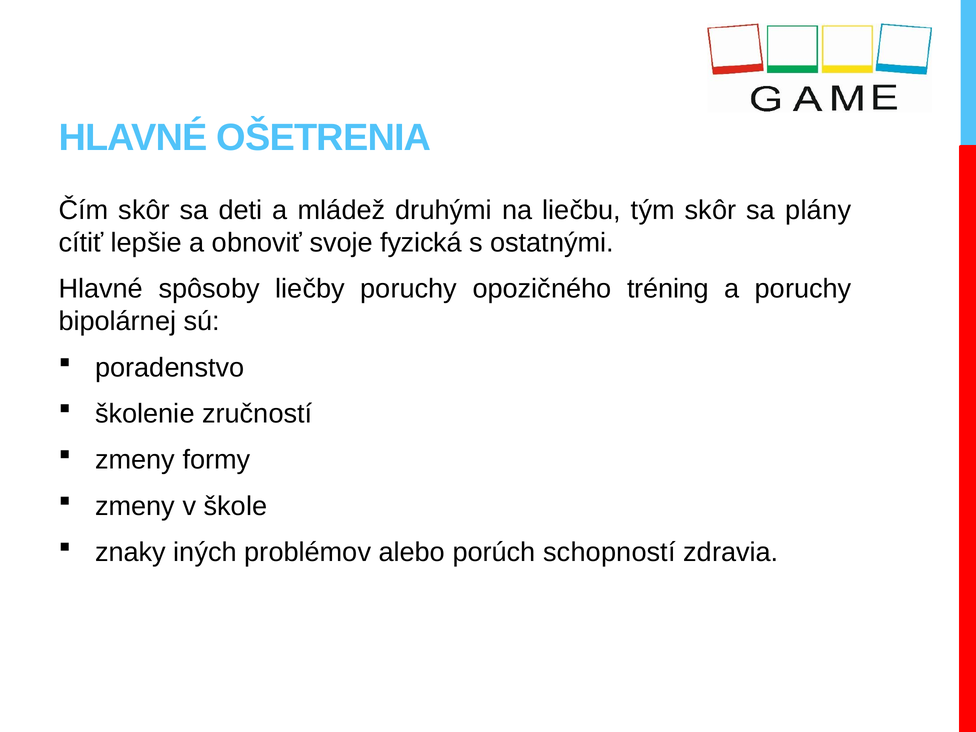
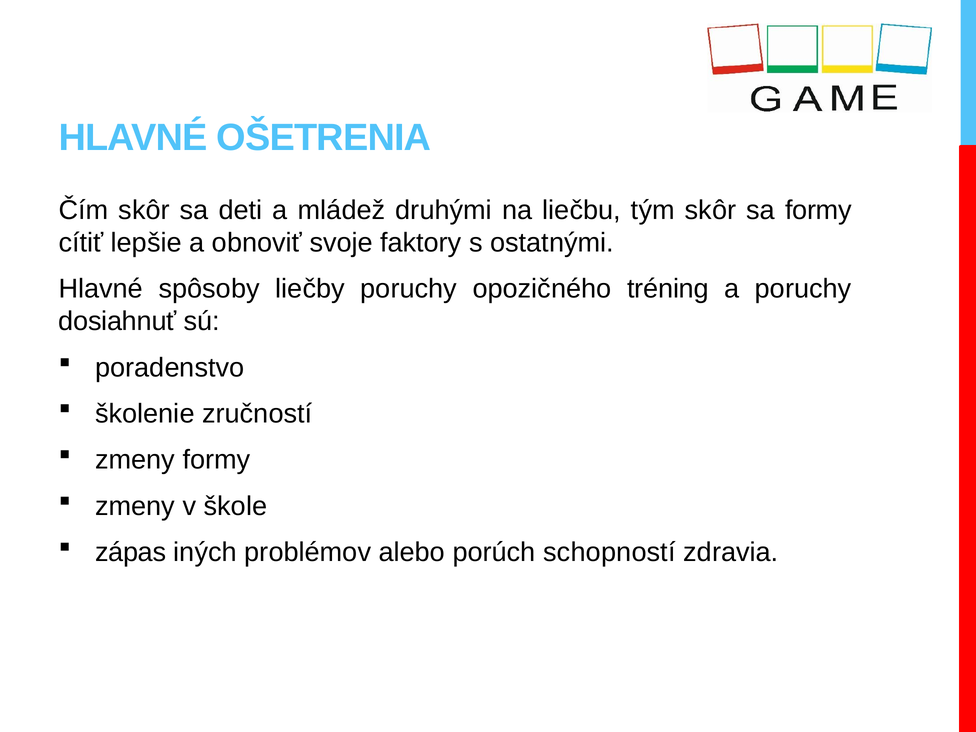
sa plány: plány -> formy
fyzická: fyzická -> faktory
bipolárnej: bipolárnej -> dosiahnuť
znaky: znaky -> zápas
